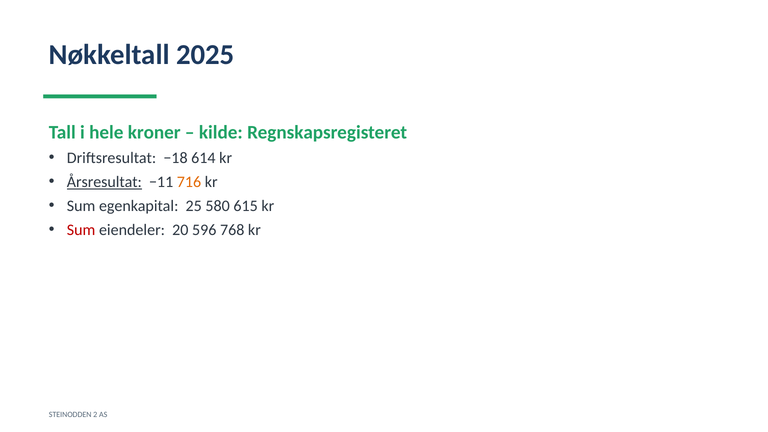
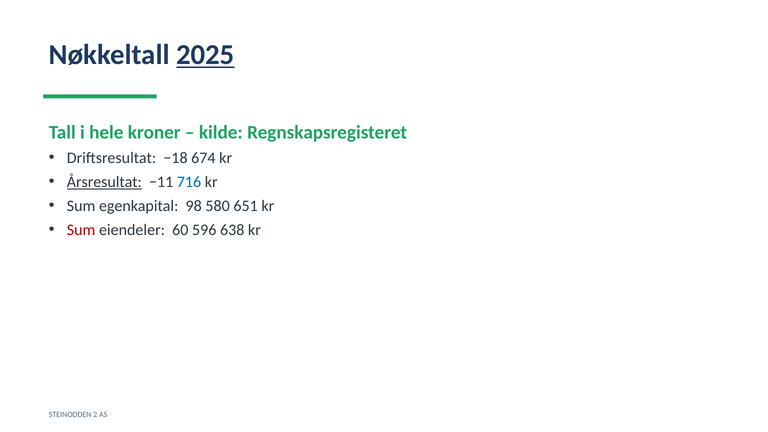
2025 underline: none -> present
614: 614 -> 674
716 colour: orange -> blue
25: 25 -> 98
615: 615 -> 651
20: 20 -> 60
768: 768 -> 638
